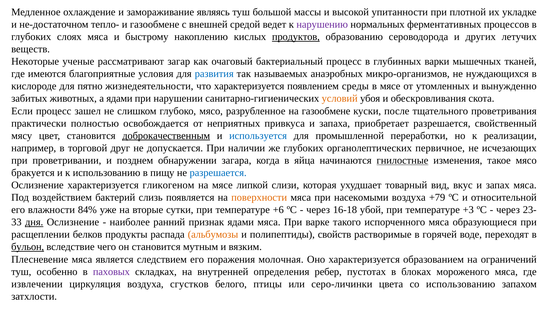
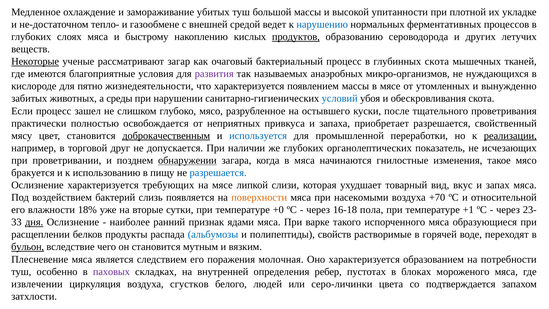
являясь: являясь -> убитых
нарушению colour: purple -> blue
Некоторые underline: none -> present
глубинных варки: варки -> скота
развития colour: blue -> purple
появлением среды: среды -> массы
а ядами: ядами -> среды
условий colour: orange -> blue
на газообмене: газообмене -> остывшего
реализации underline: none -> present
первичное: первичное -> показатель
обнаружении underline: none -> present
в яйца: яйца -> мяса
гнилостные underline: present -> none
гликогеном: гликогеном -> требующих
+79: +79 -> +70
84%: 84% -> 18%
+6: +6 -> +0
убой: убой -> пола
+3: +3 -> +1
альбумозы colour: orange -> blue
ограничений: ограничений -> потребности
птицы: птицы -> людей
со использованию: использованию -> подтверждается
